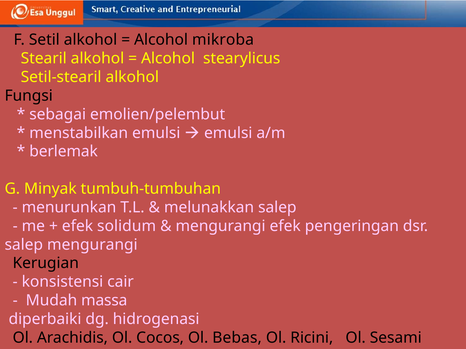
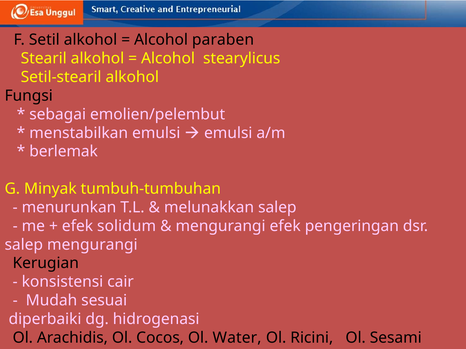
mikroba: mikroba -> paraben
massa: massa -> sesuai
Bebas: Bebas -> Water
